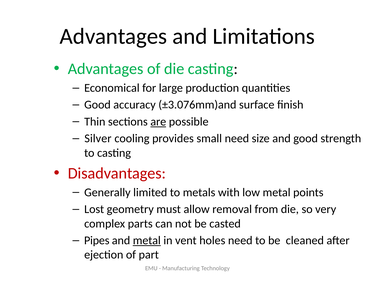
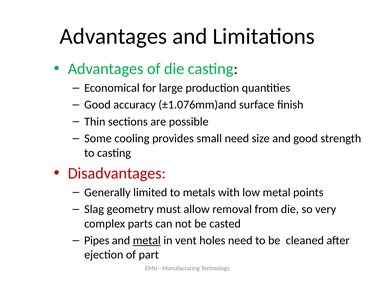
±3.076mm)and: ±3.076mm)and -> ±1.076mm)and
are underline: present -> none
Silver: Silver -> Some
Lost: Lost -> Slag
